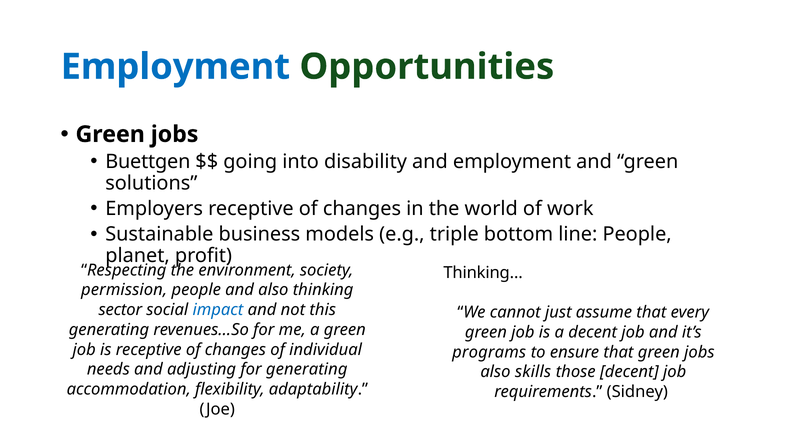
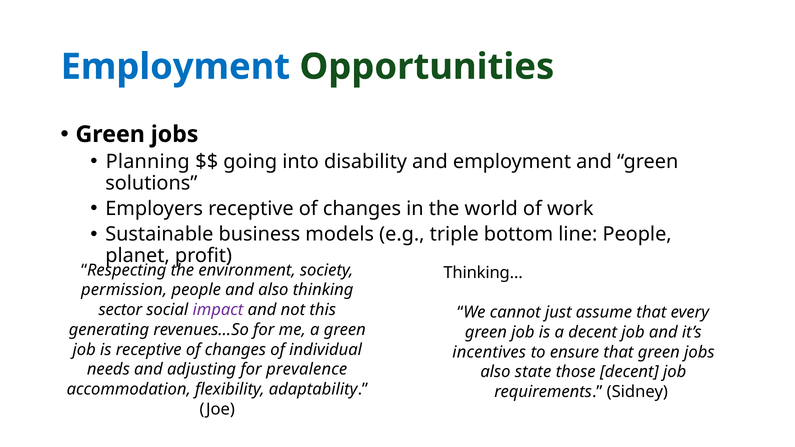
Buettgen: Buettgen -> Planning
impact colour: blue -> purple
programs: programs -> incentives
for generating: generating -> prevalence
skills: skills -> state
